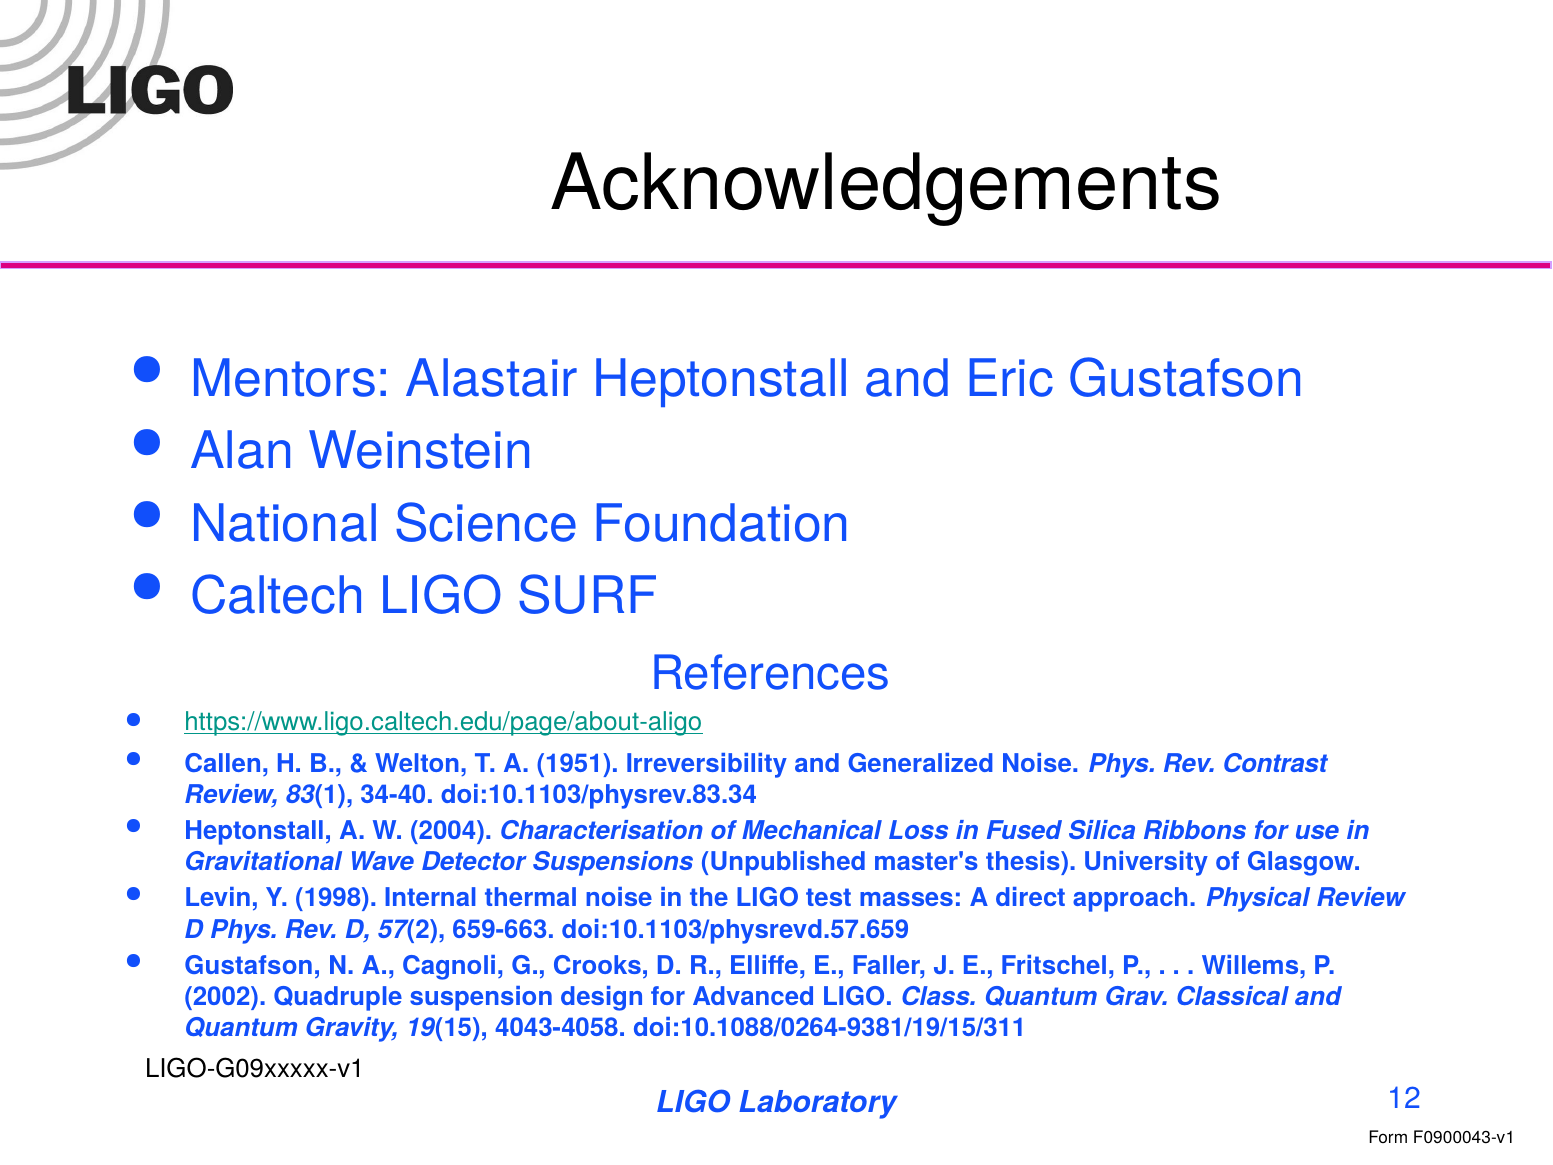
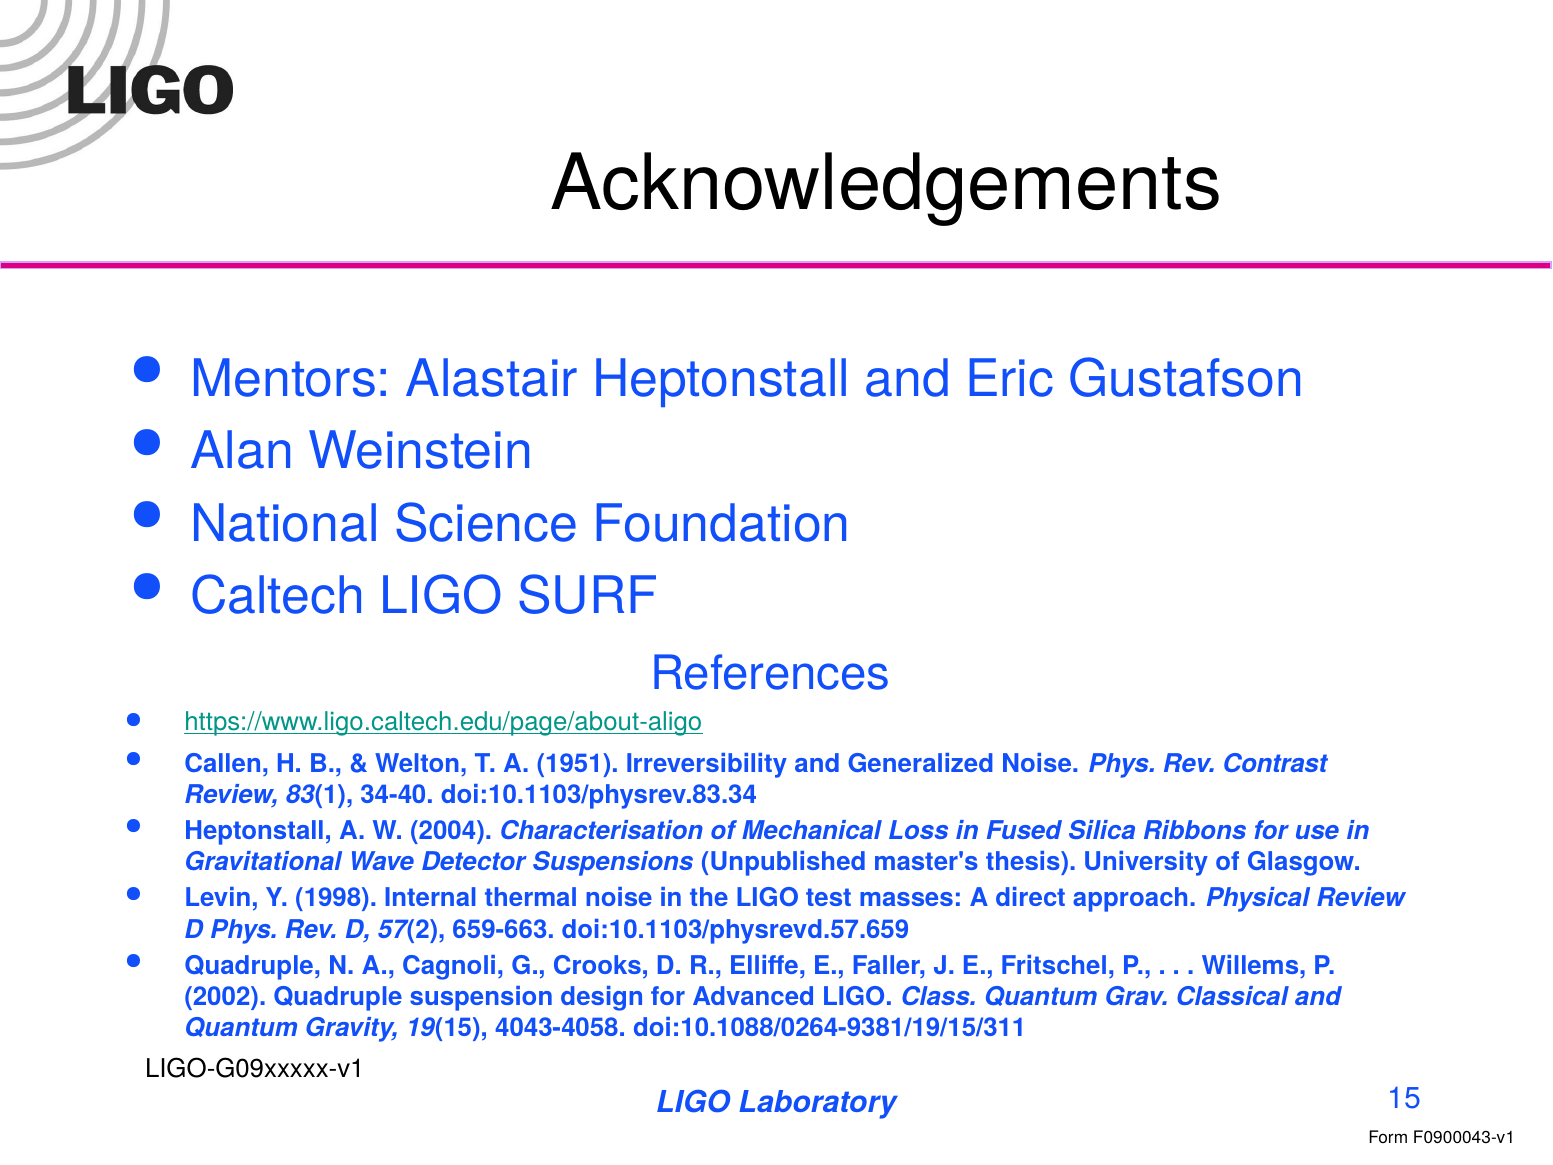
Gustafson at (253, 966): Gustafson -> Quadruple
12: 12 -> 15
